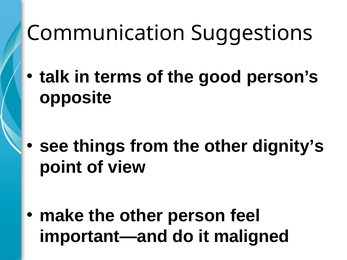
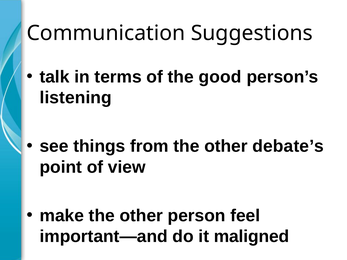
opposite: opposite -> listening
dignity’s: dignity’s -> debate’s
